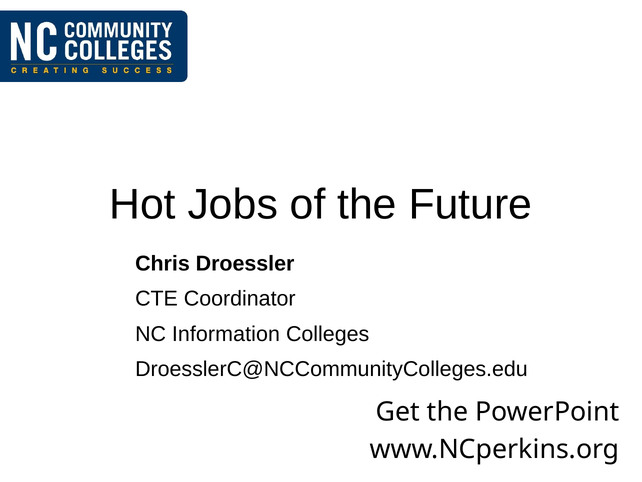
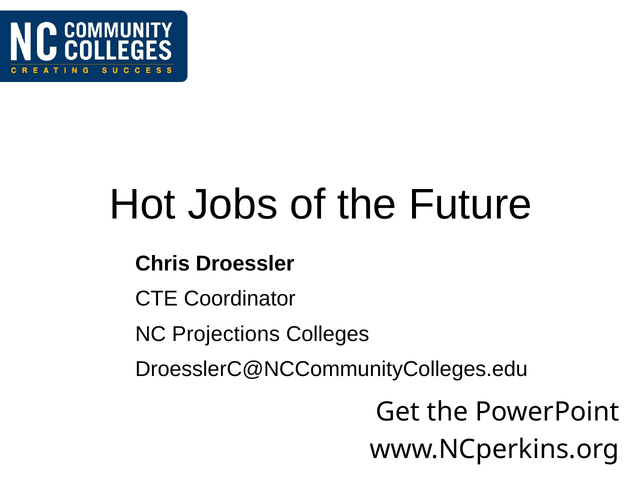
Information: Information -> Projections
